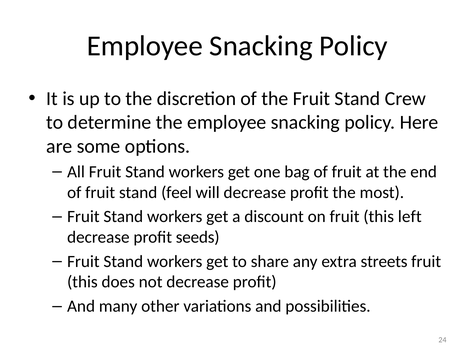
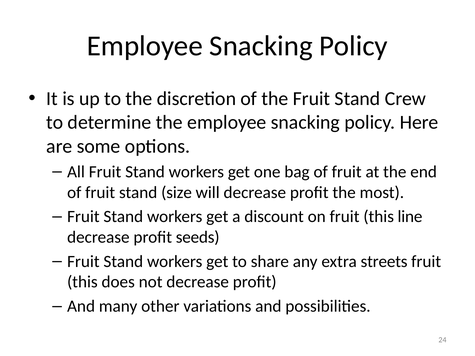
feel: feel -> size
left: left -> line
